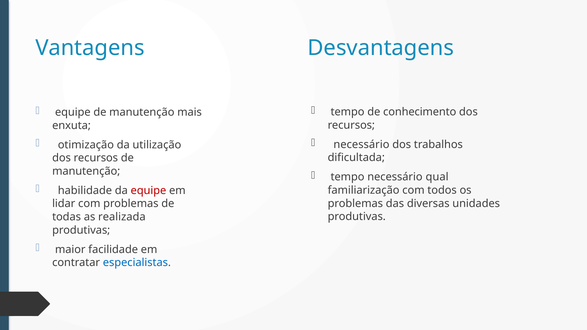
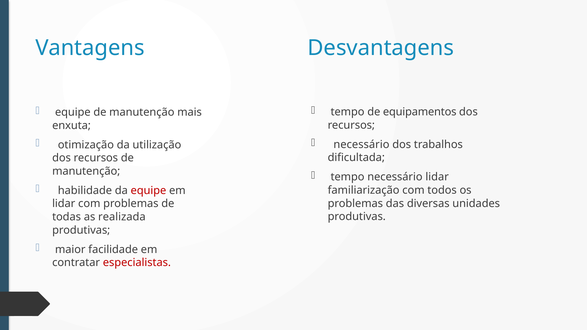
conhecimento: conhecimento -> equipamentos
necessário qual: qual -> lidar
especialistas colour: blue -> red
